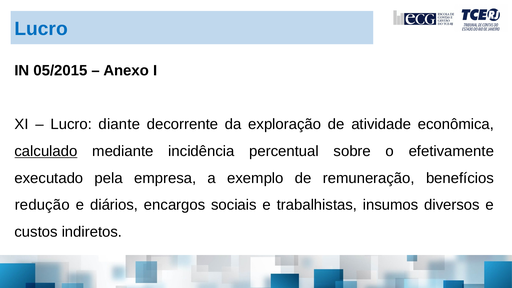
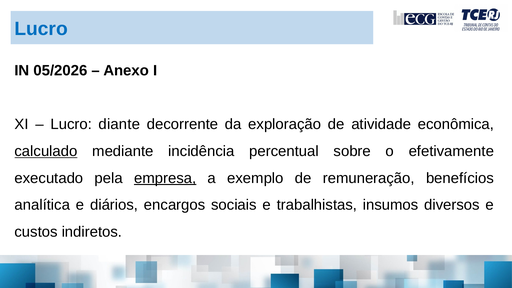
05/2015: 05/2015 -> 05/2026
empresa underline: none -> present
redução: redução -> analítica
